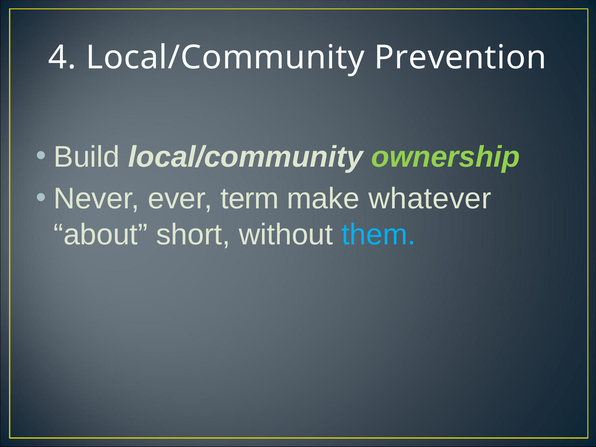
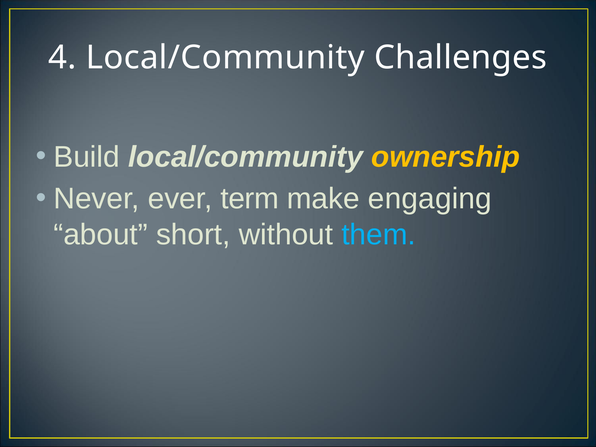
Prevention: Prevention -> Challenges
ownership colour: light green -> yellow
whatever: whatever -> engaging
